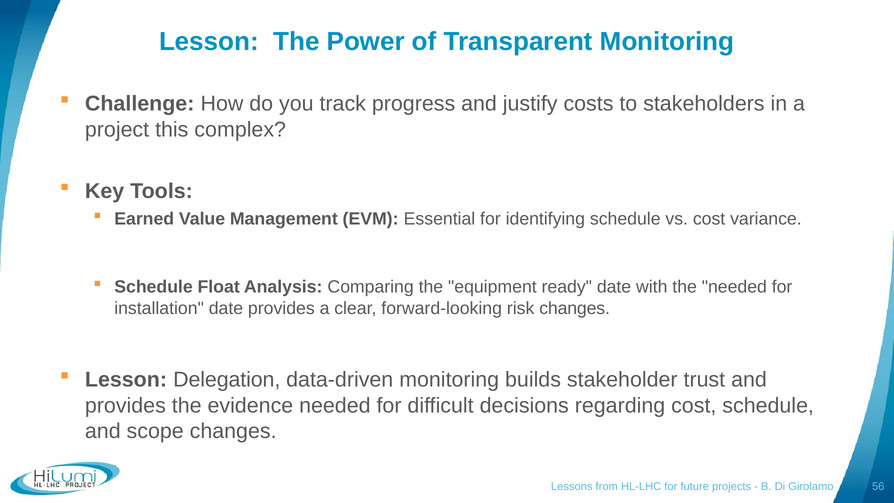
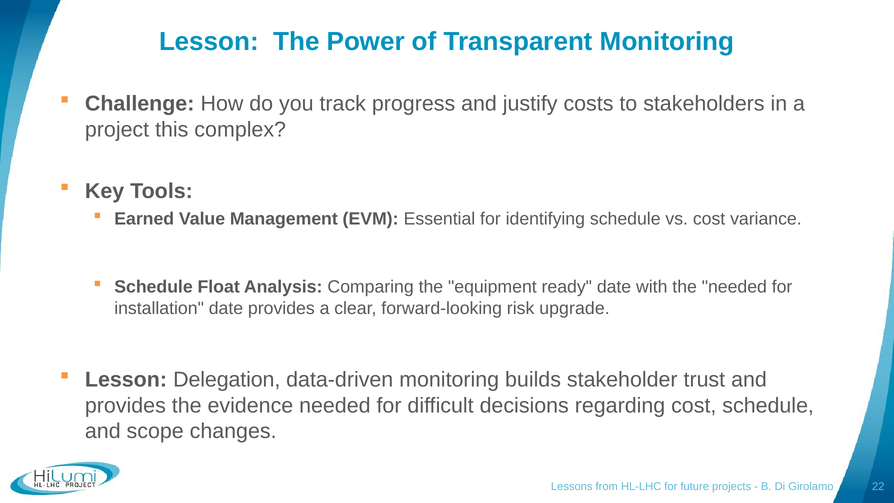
risk changes: changes -> upgrade
56: 56 -> 22
